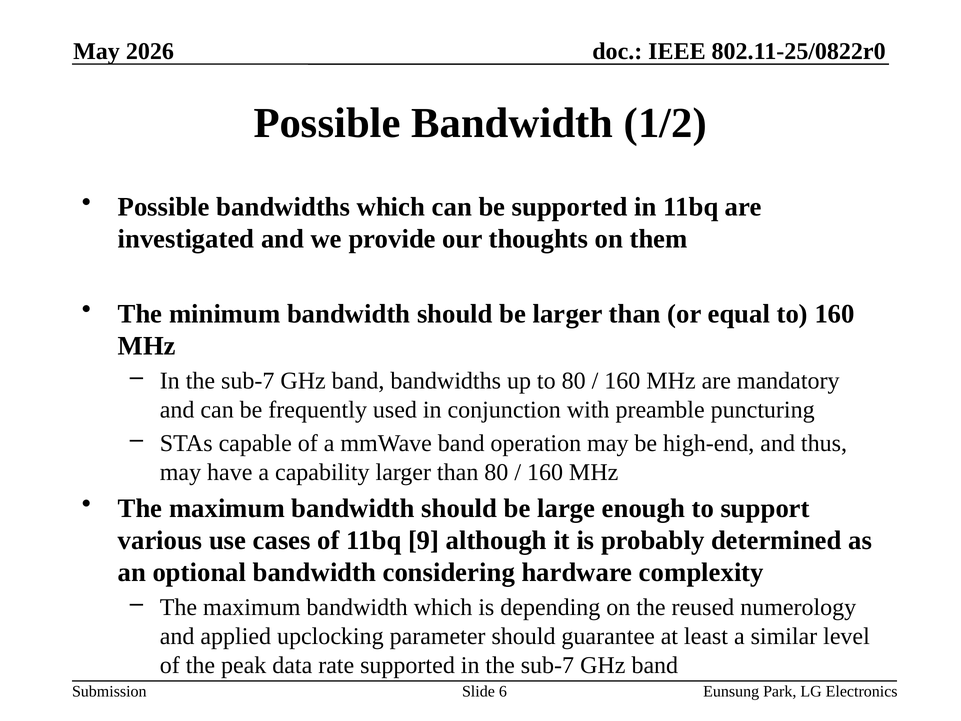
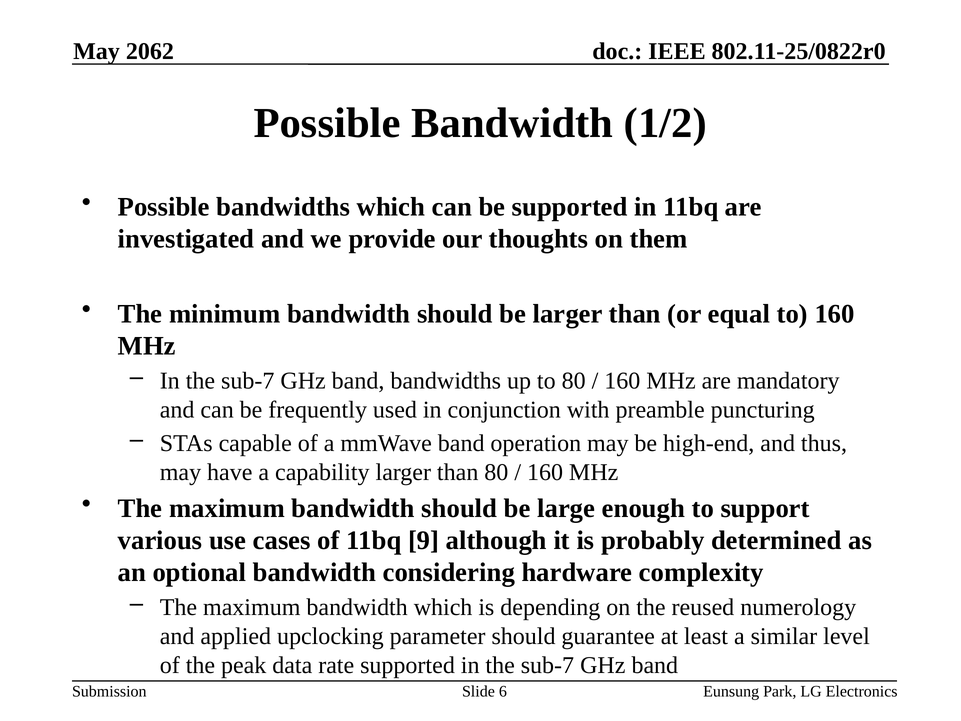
2026: 2026 -> 2062
